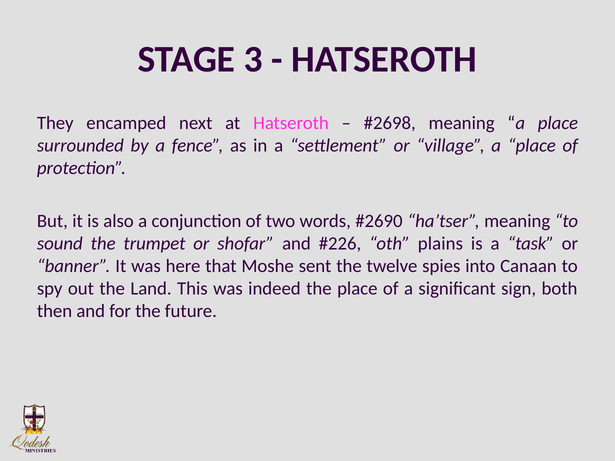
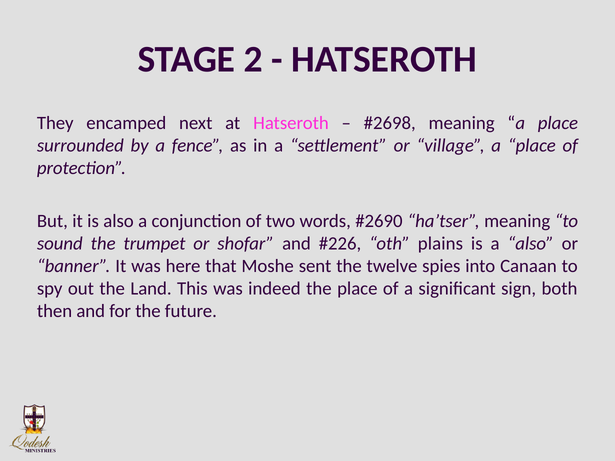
3: 3 -> 2
a task: task -> also
